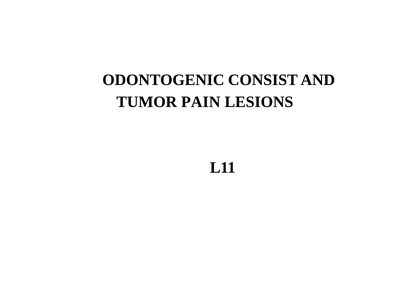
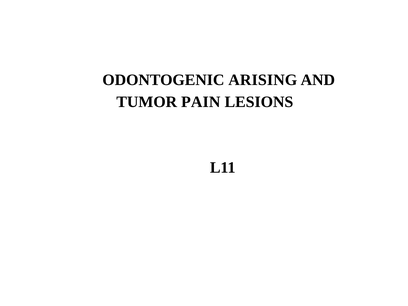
CONSIST: CONSIST -> ARISING
